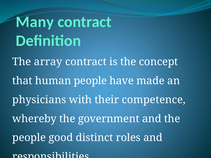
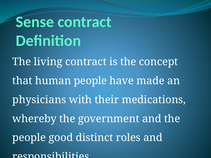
Many: Many -> Sense
array: array -> living
competence: competence -> medications
